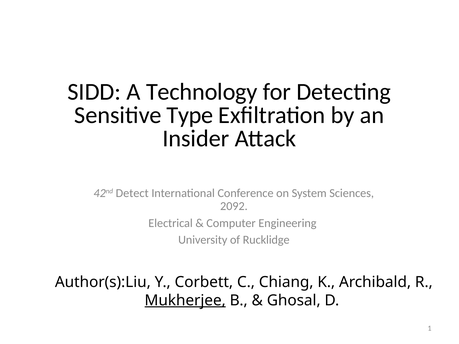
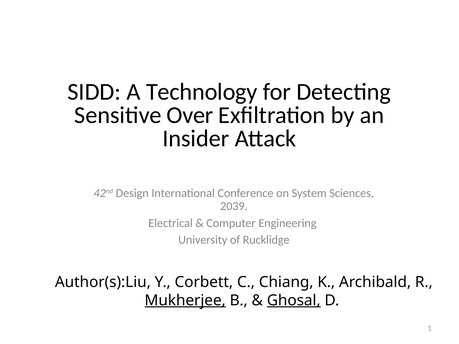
Type: Type -> Over
Detect: Detect -> Design
2092: 2092 -> 2039
Ghosal underline: none -> present
